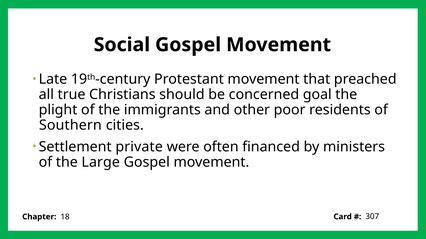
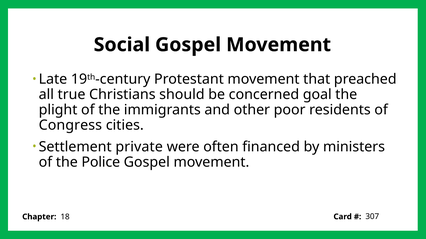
Southern: Southern -> Congress
Large: Large -> Police
